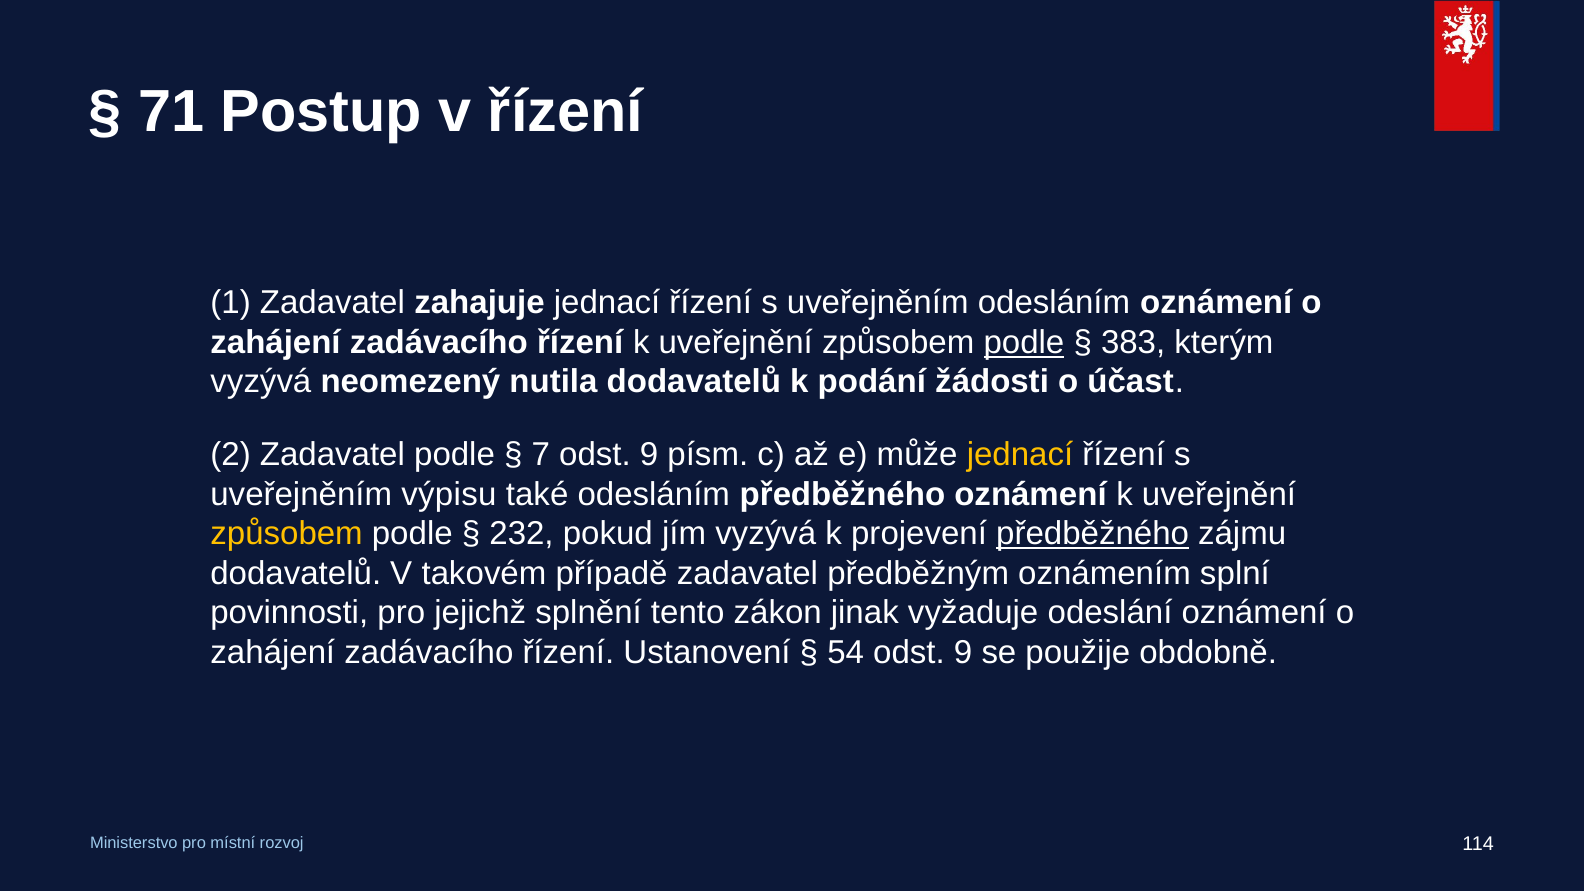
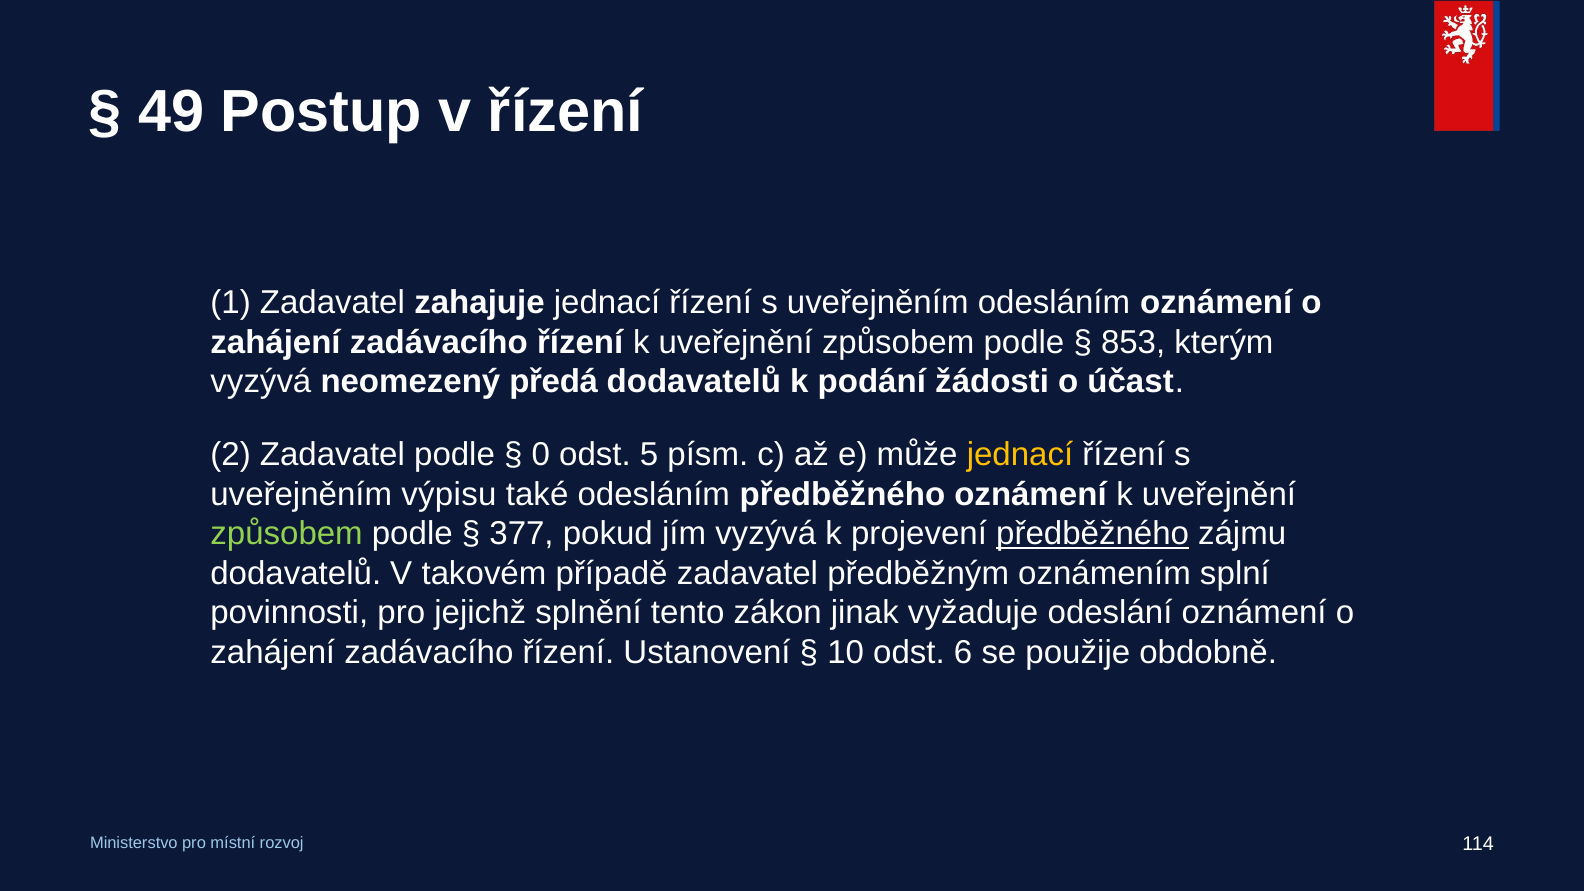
71: 71 -> 49
podle at (1024, 342) underline: present -> none
383: 383 -> 853
nutila: nutila -> předá
7: 7 -> 0
9 at (649, 455): 9 -> 5
způsobem at (287, 534) colour: yellow -> light green
232: 232 -> 377
54: 54 -> 10
9 at (963, 653): 9 -> 6
